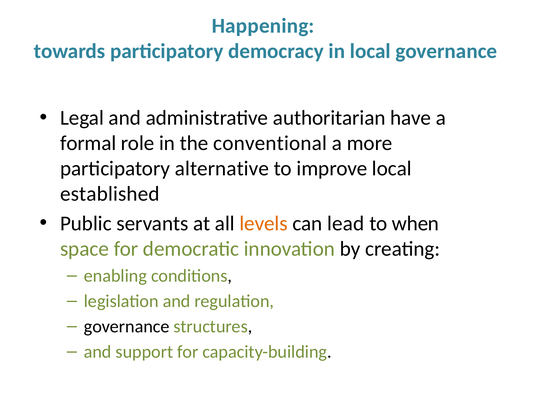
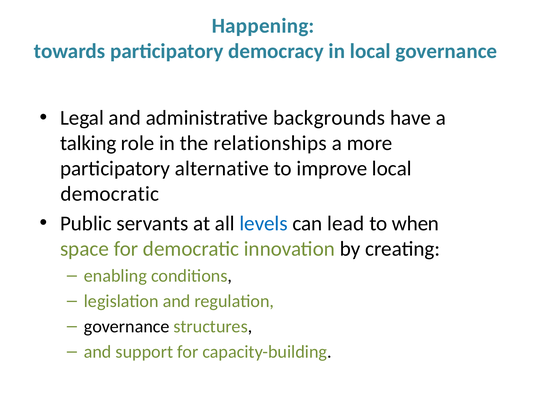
authoritarian: authoritarian -> backgrounds
formal: formal -> talking
conventional: conventional -> relationships
established at (110, 194): established -> democratic
levels colour: orange -> blue
